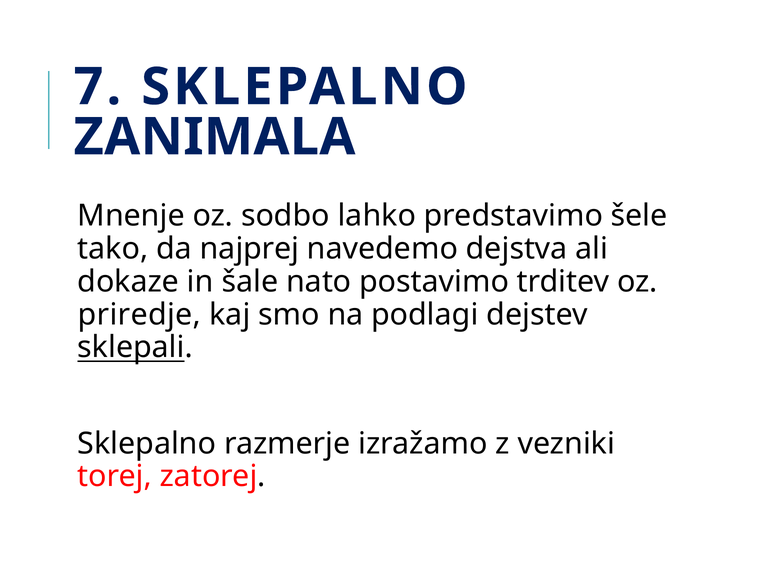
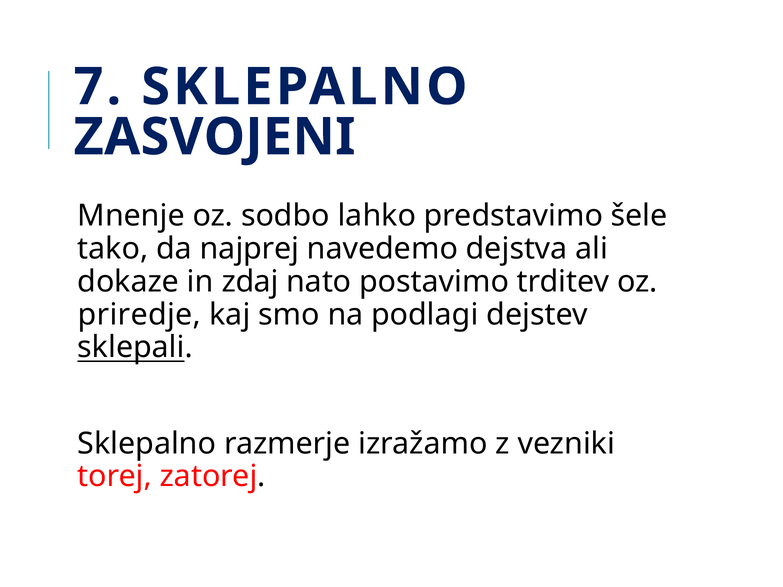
ZANIMALA: ZANIMALA -> ZASVOJENI
šale: šale -> zdaj
